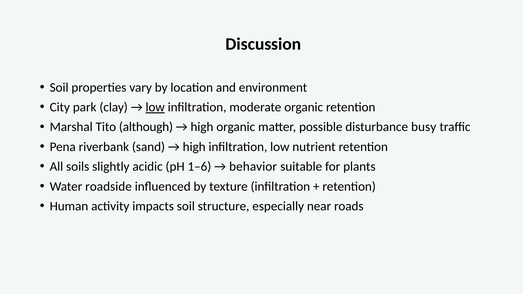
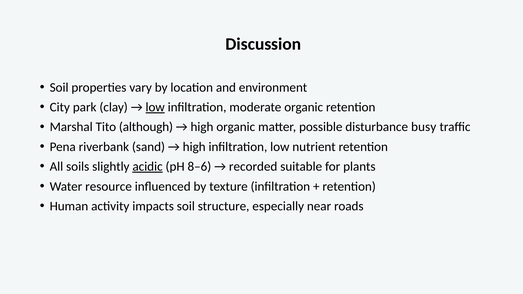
acidic underline: none -> present
1–6: 1–6 -> 8–6
behavior: behavior -> recorded
roadside: roadside -> resource
